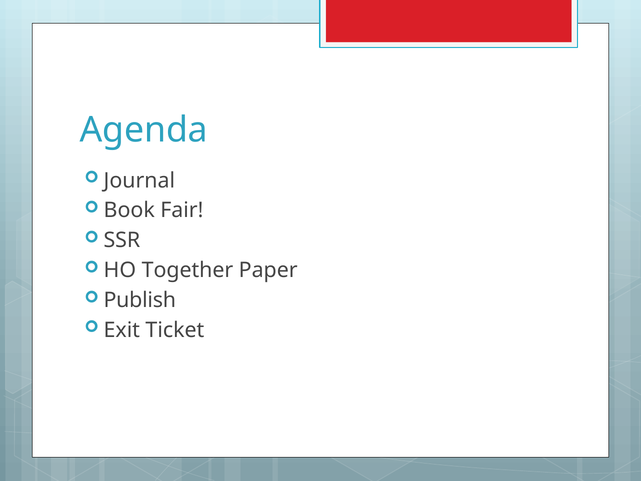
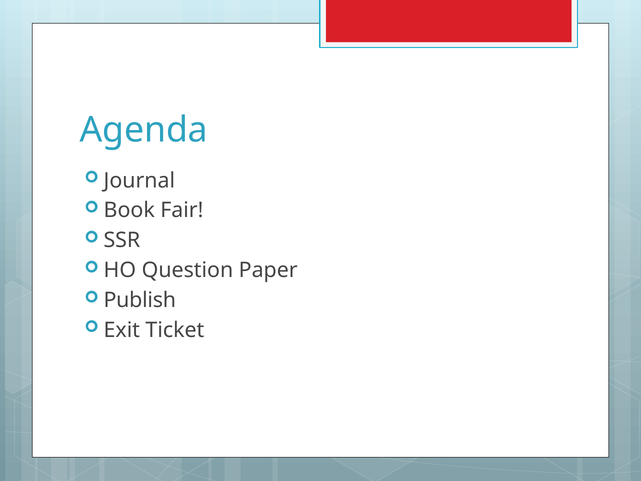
Together: Together -> Question
